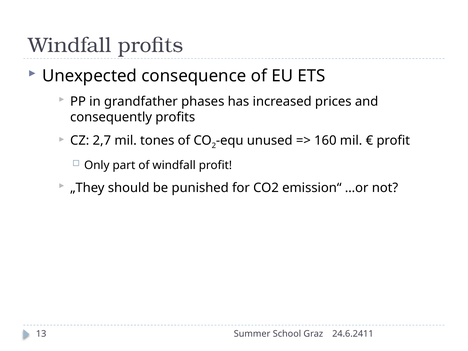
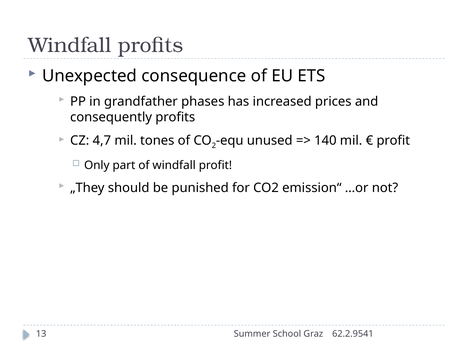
2,7: 2,7 -> 4,7
160: 160 -> 140
24.6.2411: 24.6.2411 -> 62.2.9541
